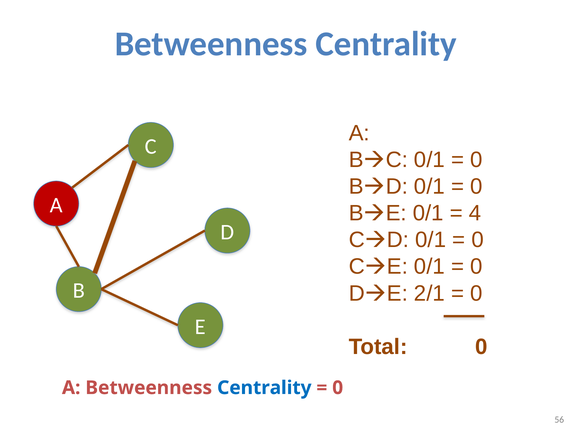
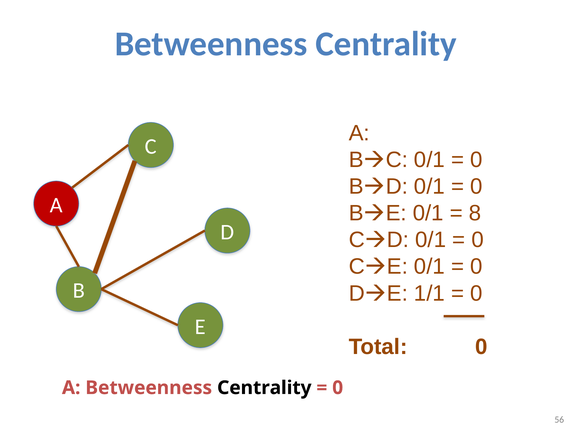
4: 4 -> 8
2/1: 2/1 -> 1/1
Centrality at (264, 388) colour: blue -> black
